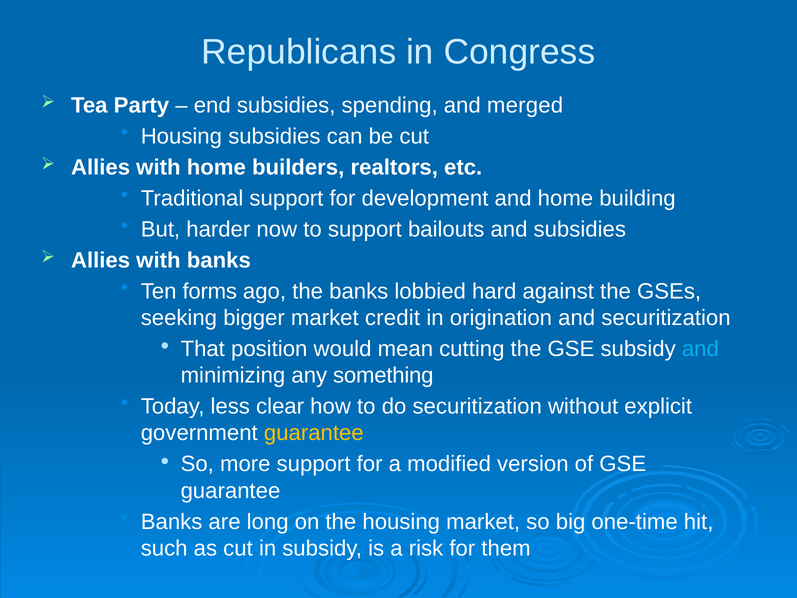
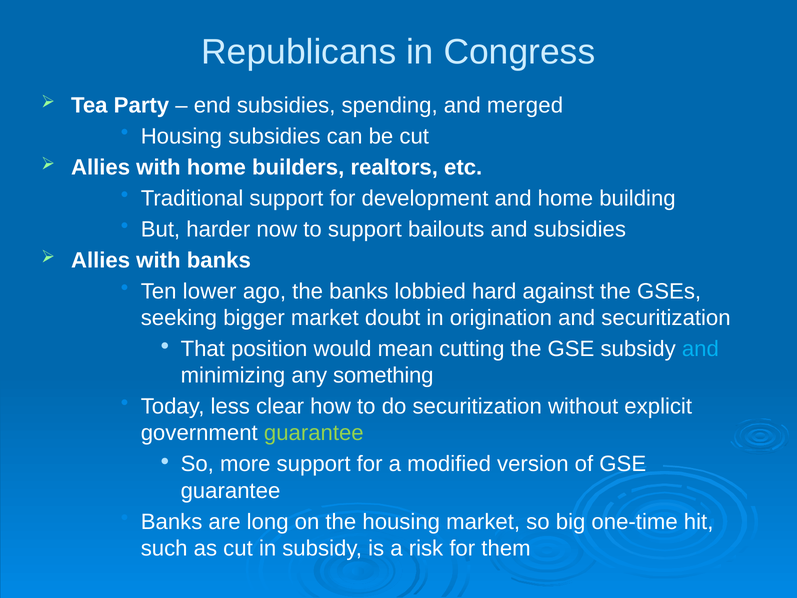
forms: forms -> lower
credit: credit -> doubt
guarantee at (314, 433) colour: yellow -> light green
